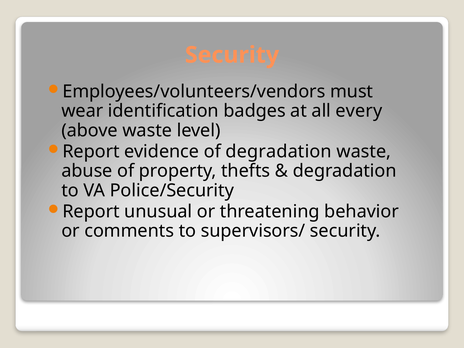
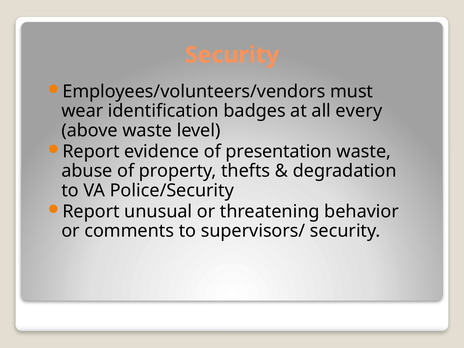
of degradation: degradation -> presentation
